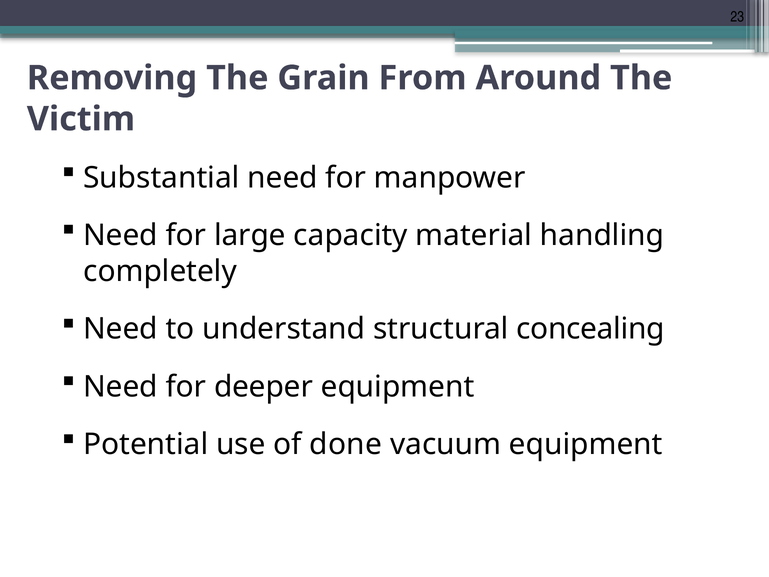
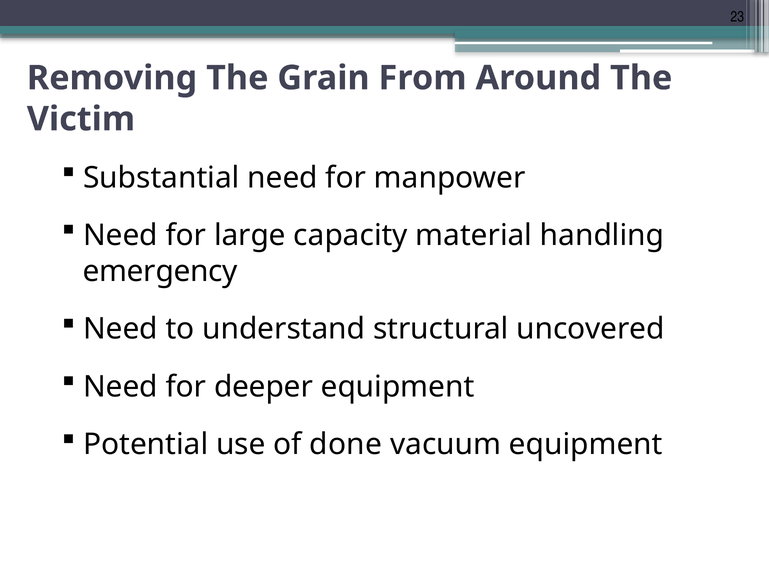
completely: completely -> emergency
concealing: concealing -> uncovered
